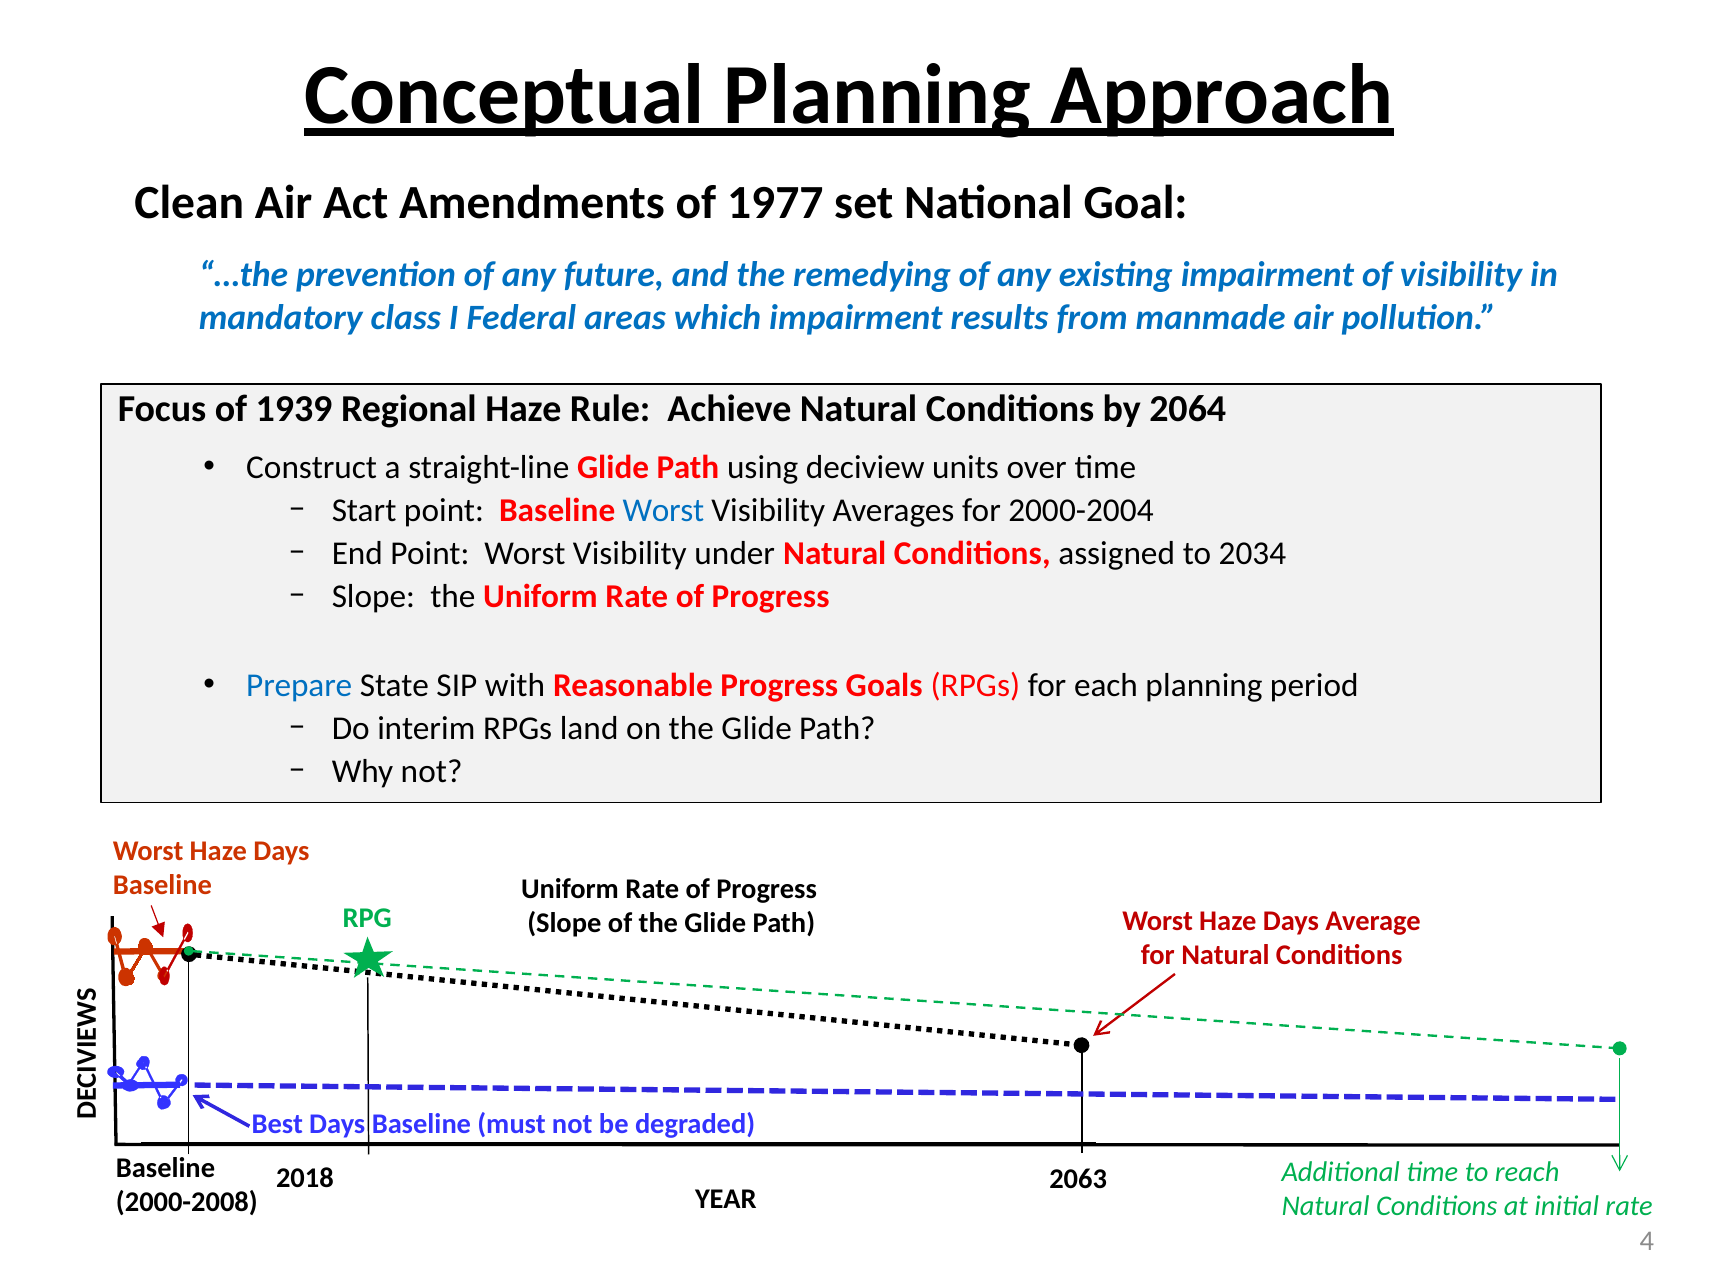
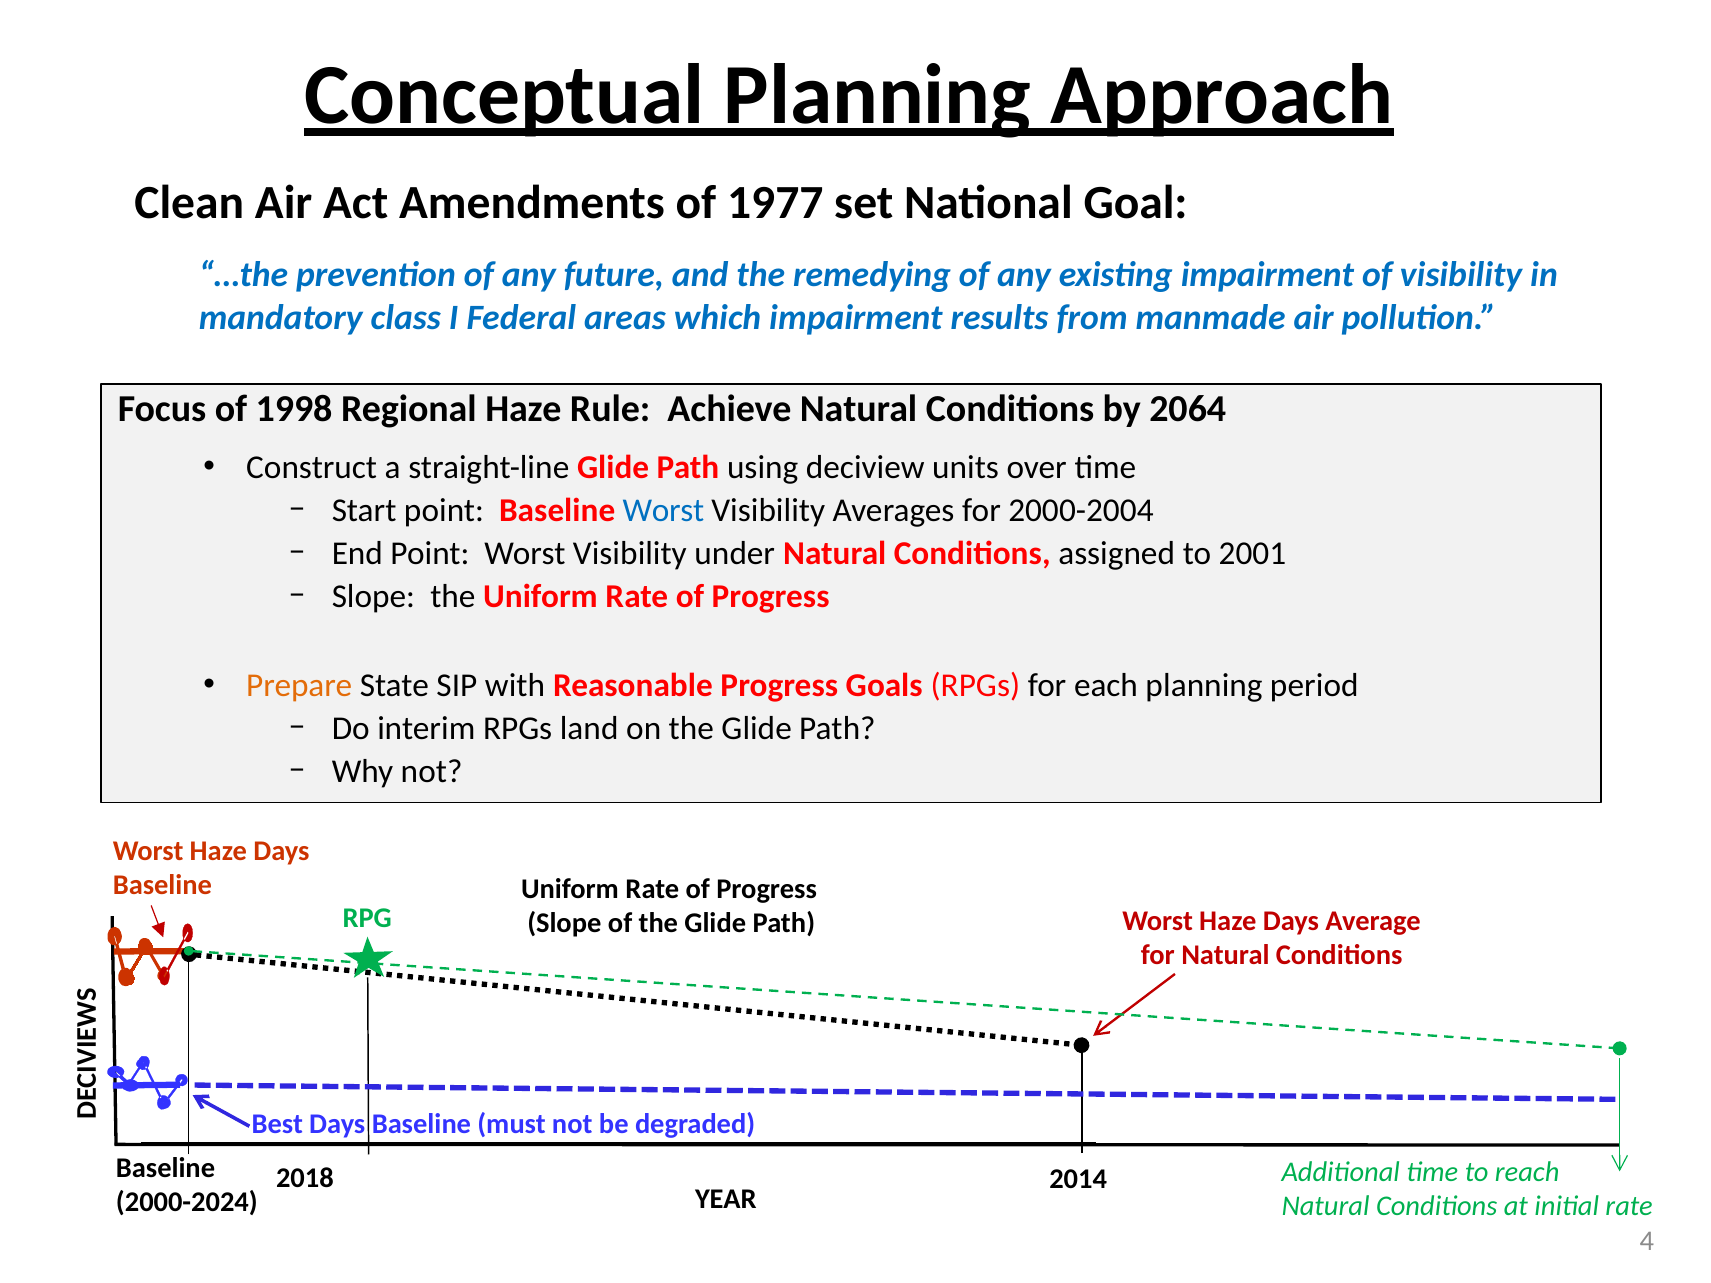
1939: 1939 -> 1998
2034: 2034 -> 2001
Prepare colour: blue -> orange
2063: 2063 -> 2014
2000-2008: 2000-2008 -> 2000-2024
